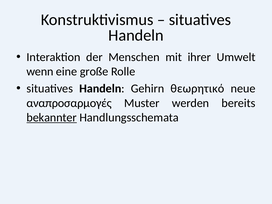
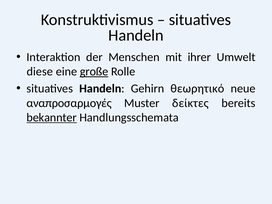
wenn: wenn -> diese
große underline: none -> present
werden: werden -> δείκτες
